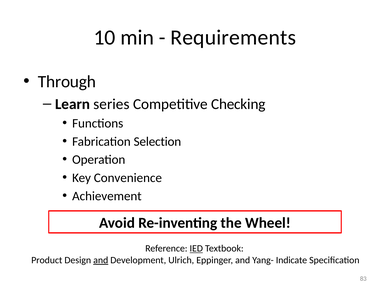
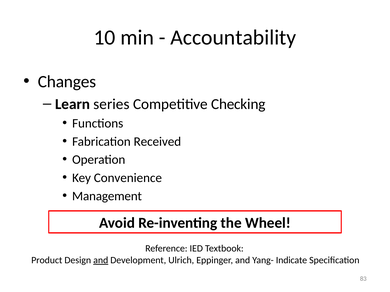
Requirements: Requirements -> Accountability
Through: Through -> Changes
Selection: Selection -> Received
Achievement: Achievement -> Management
IED underline: present -> none
